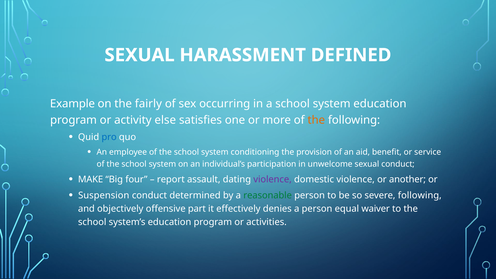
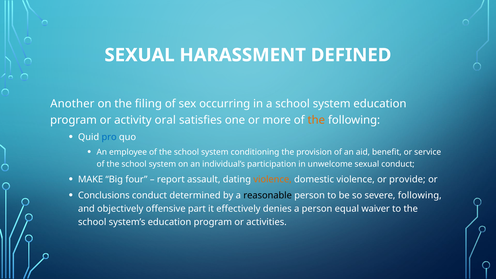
Example: Example -> Another
fairly: fairly -> filing
else: else -> oral
violence at (273, 179) colour: purple -> orange
another: another -> provide
Suspension: Suspension -> Conclusions
reasonable colour: green -> black
